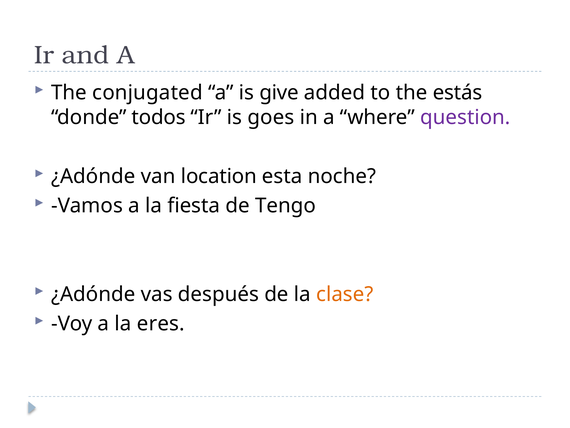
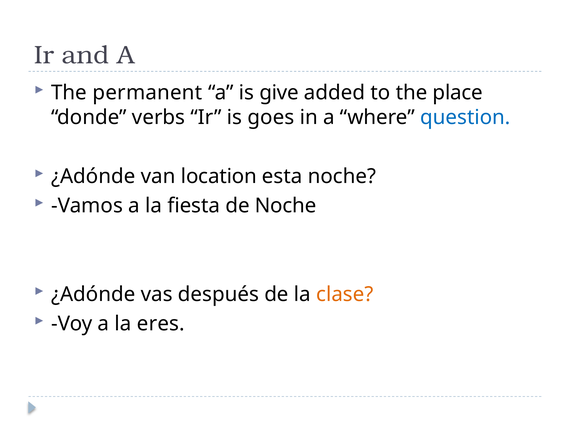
conjugated: conjugated -> permanent
estás: estás -> place
todos: todos -> verbs
question colour: purple -> blue
de Tengo: Tengo -> Noche
